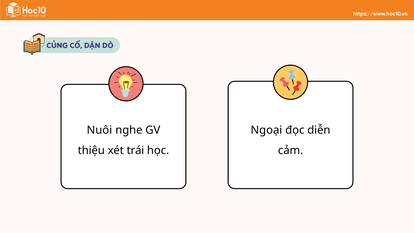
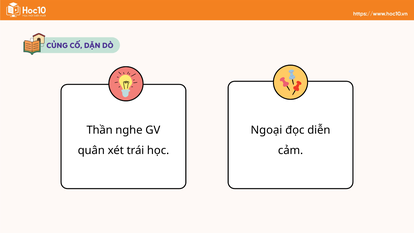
Nuôi: Nuôi -> Thần
thiệu: thiệu -> quân
